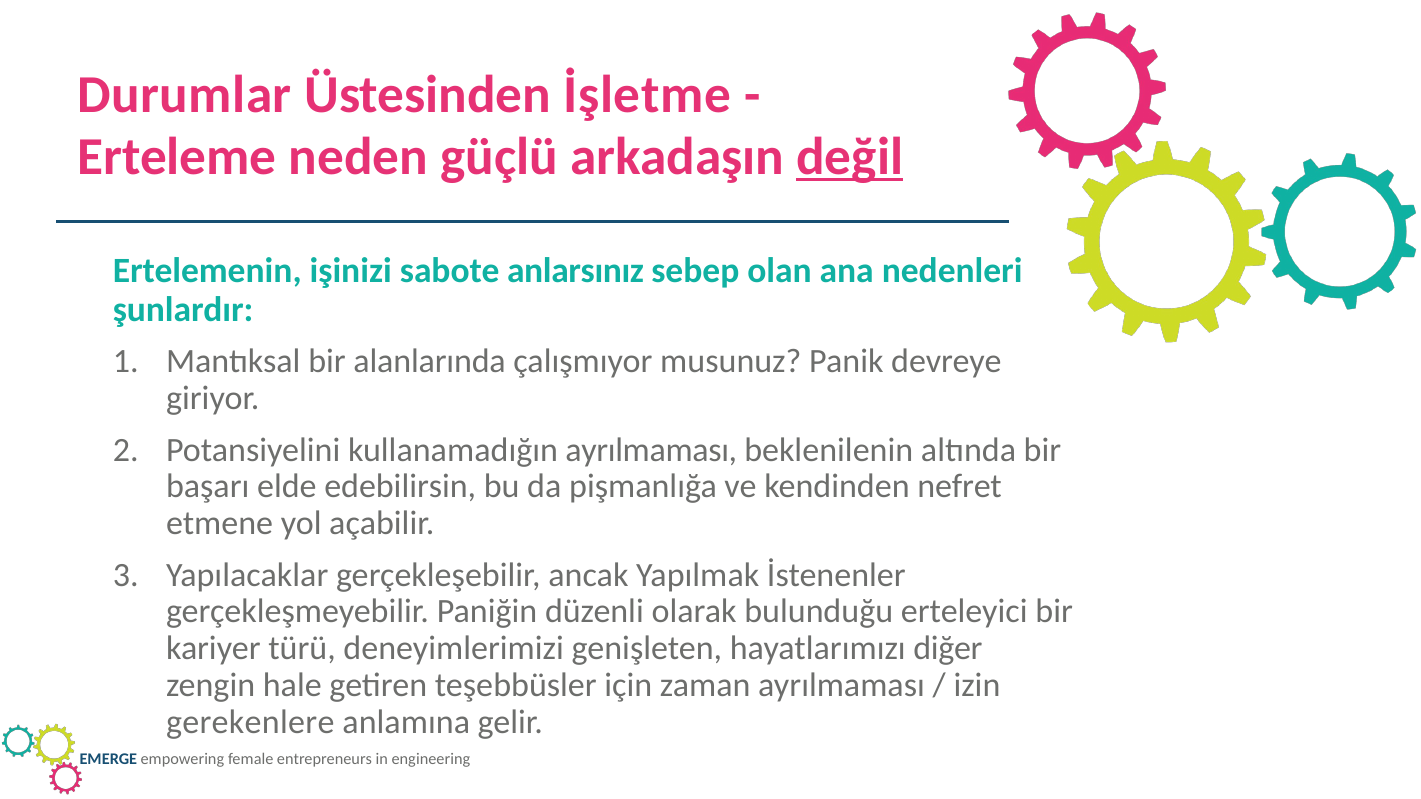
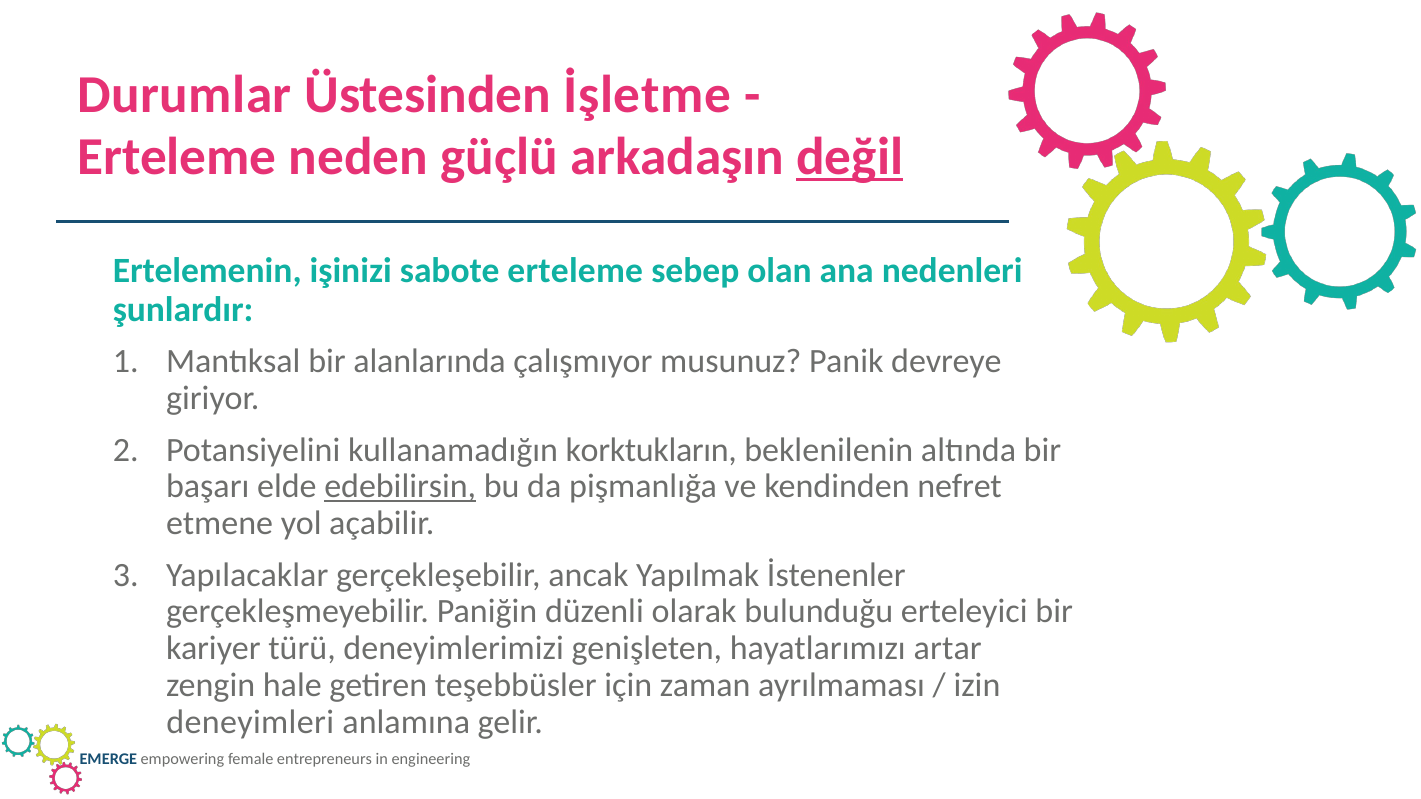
sabote anlarsınız: anlarsınız -> erteleme
kullanamadığın ayrılmaması: ayrılmaması -> korktukların
edebilirsin underline: none -> present
diğer: diğer -> artar
gerekenlere: gerekenlere -> deneyimleri
